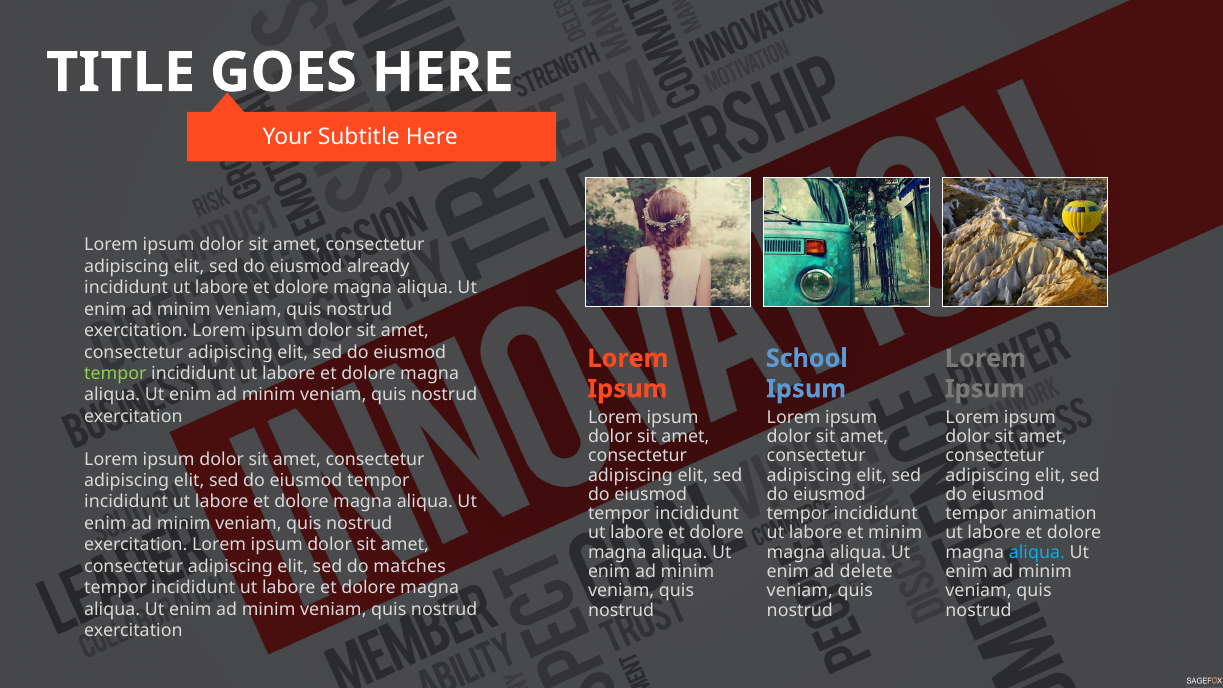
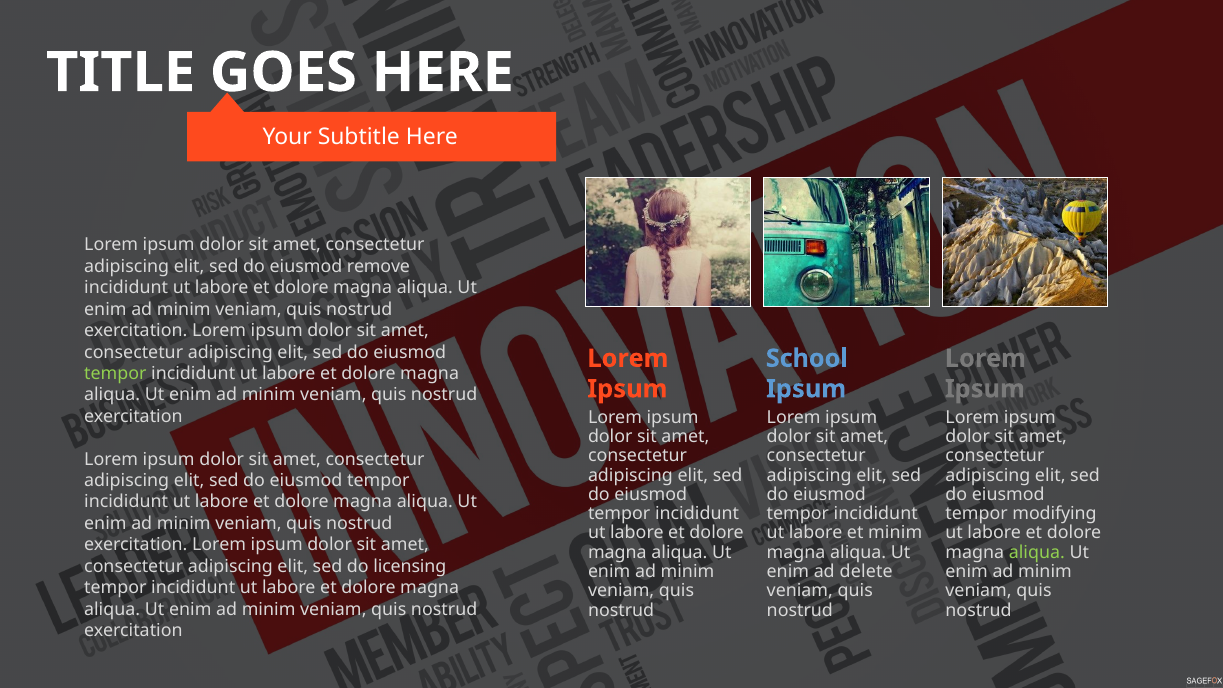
already: already -> remove
animation: animation -> modifying
aliqua at (1037, 552) colour: light blue -> light green
matches: matches -> licensing
